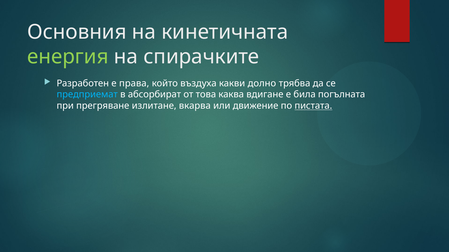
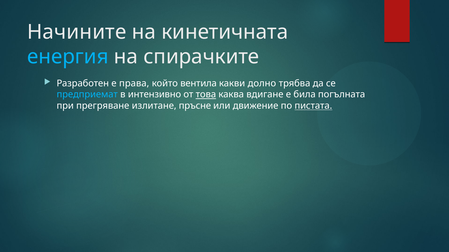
Основния: Основния -> Начините
енергия colour: light green -> light blue
въздуха: въздуха -> вентила
абсорбират: абсорбират -> интензивно
това underline: none -> present
вкарва: вкарва -> пръсне
